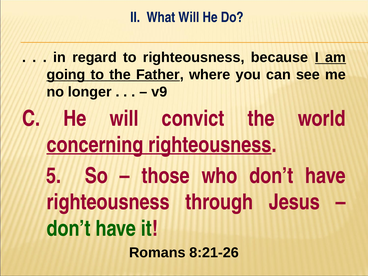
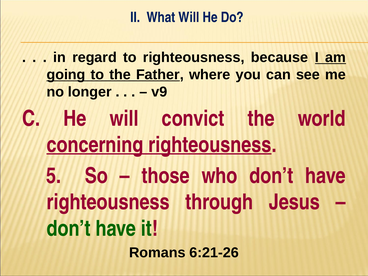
8:21-26: 8:21-26 -> 6:21-26
